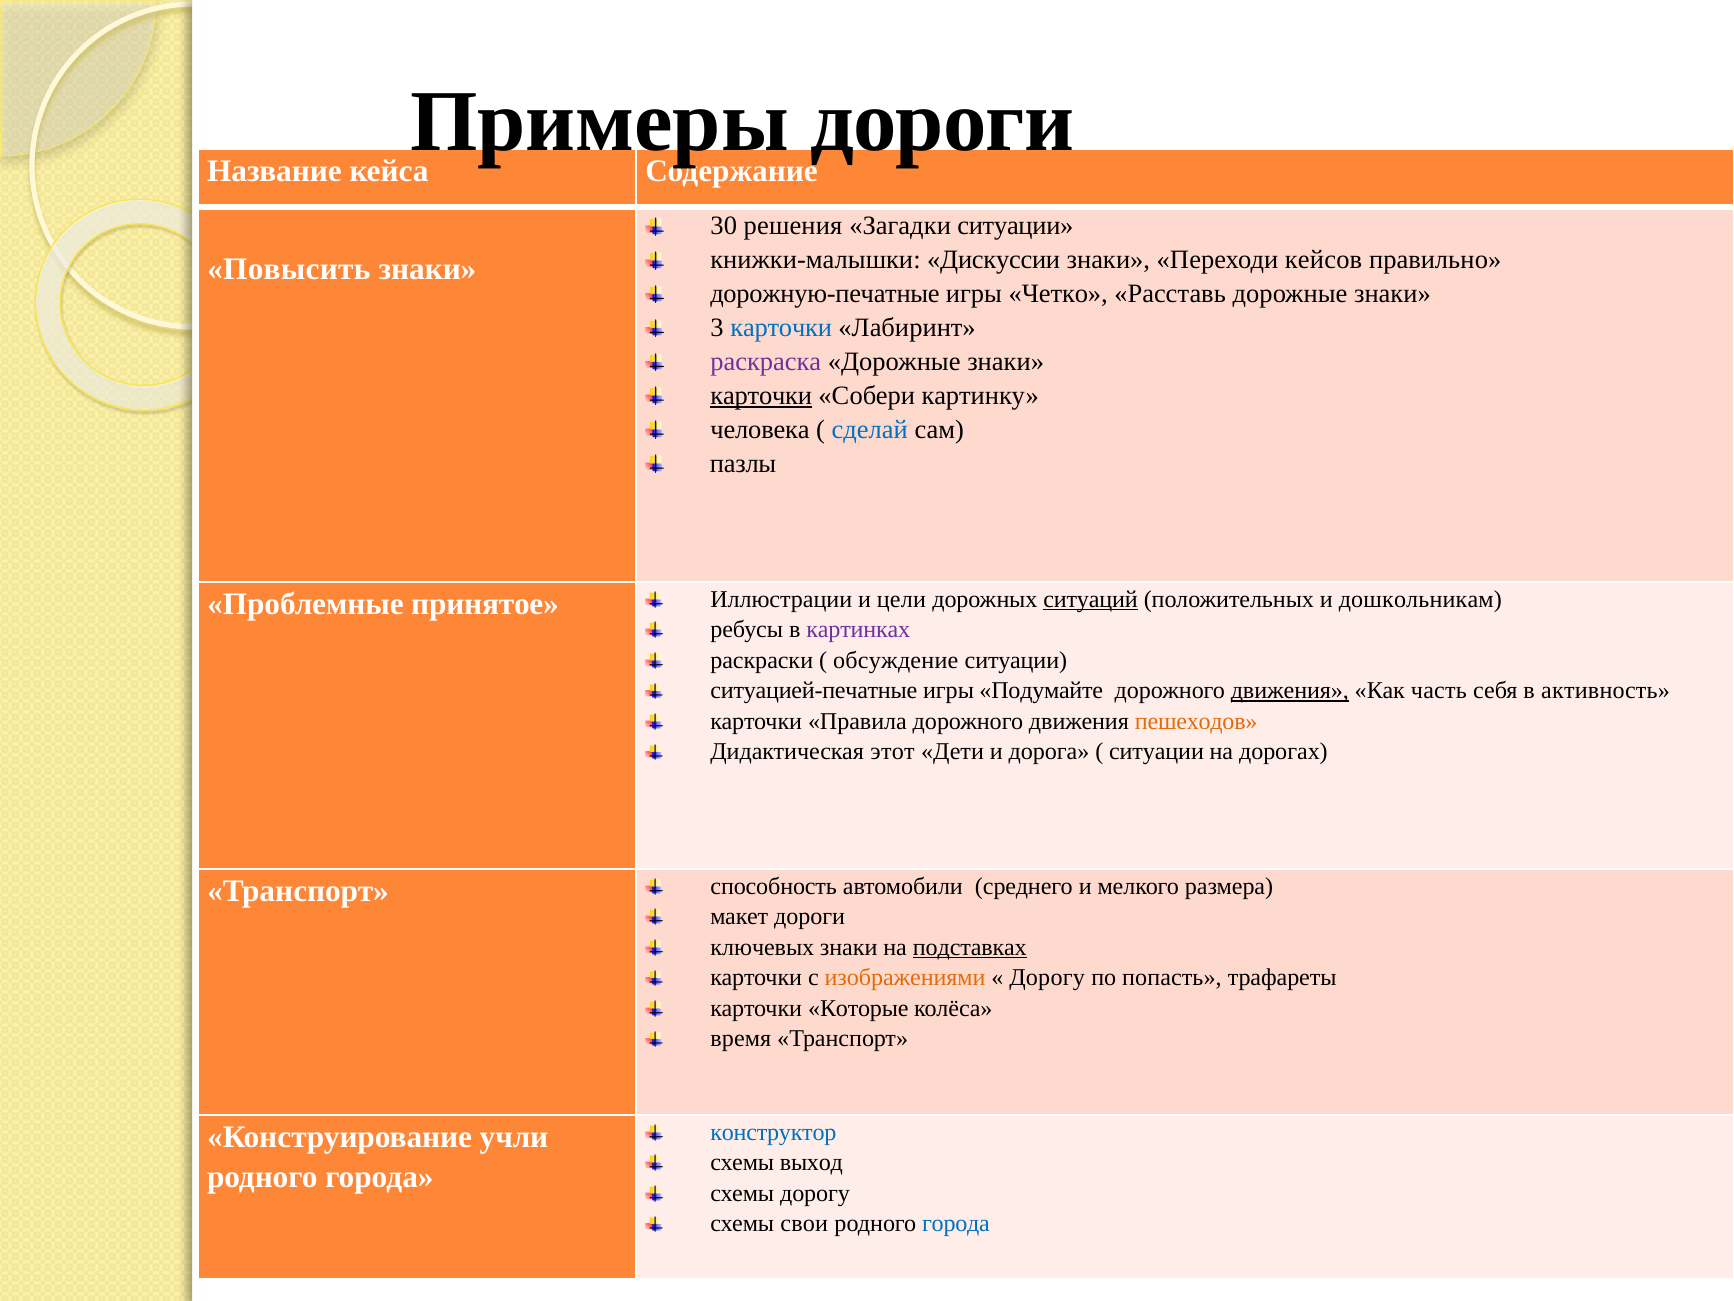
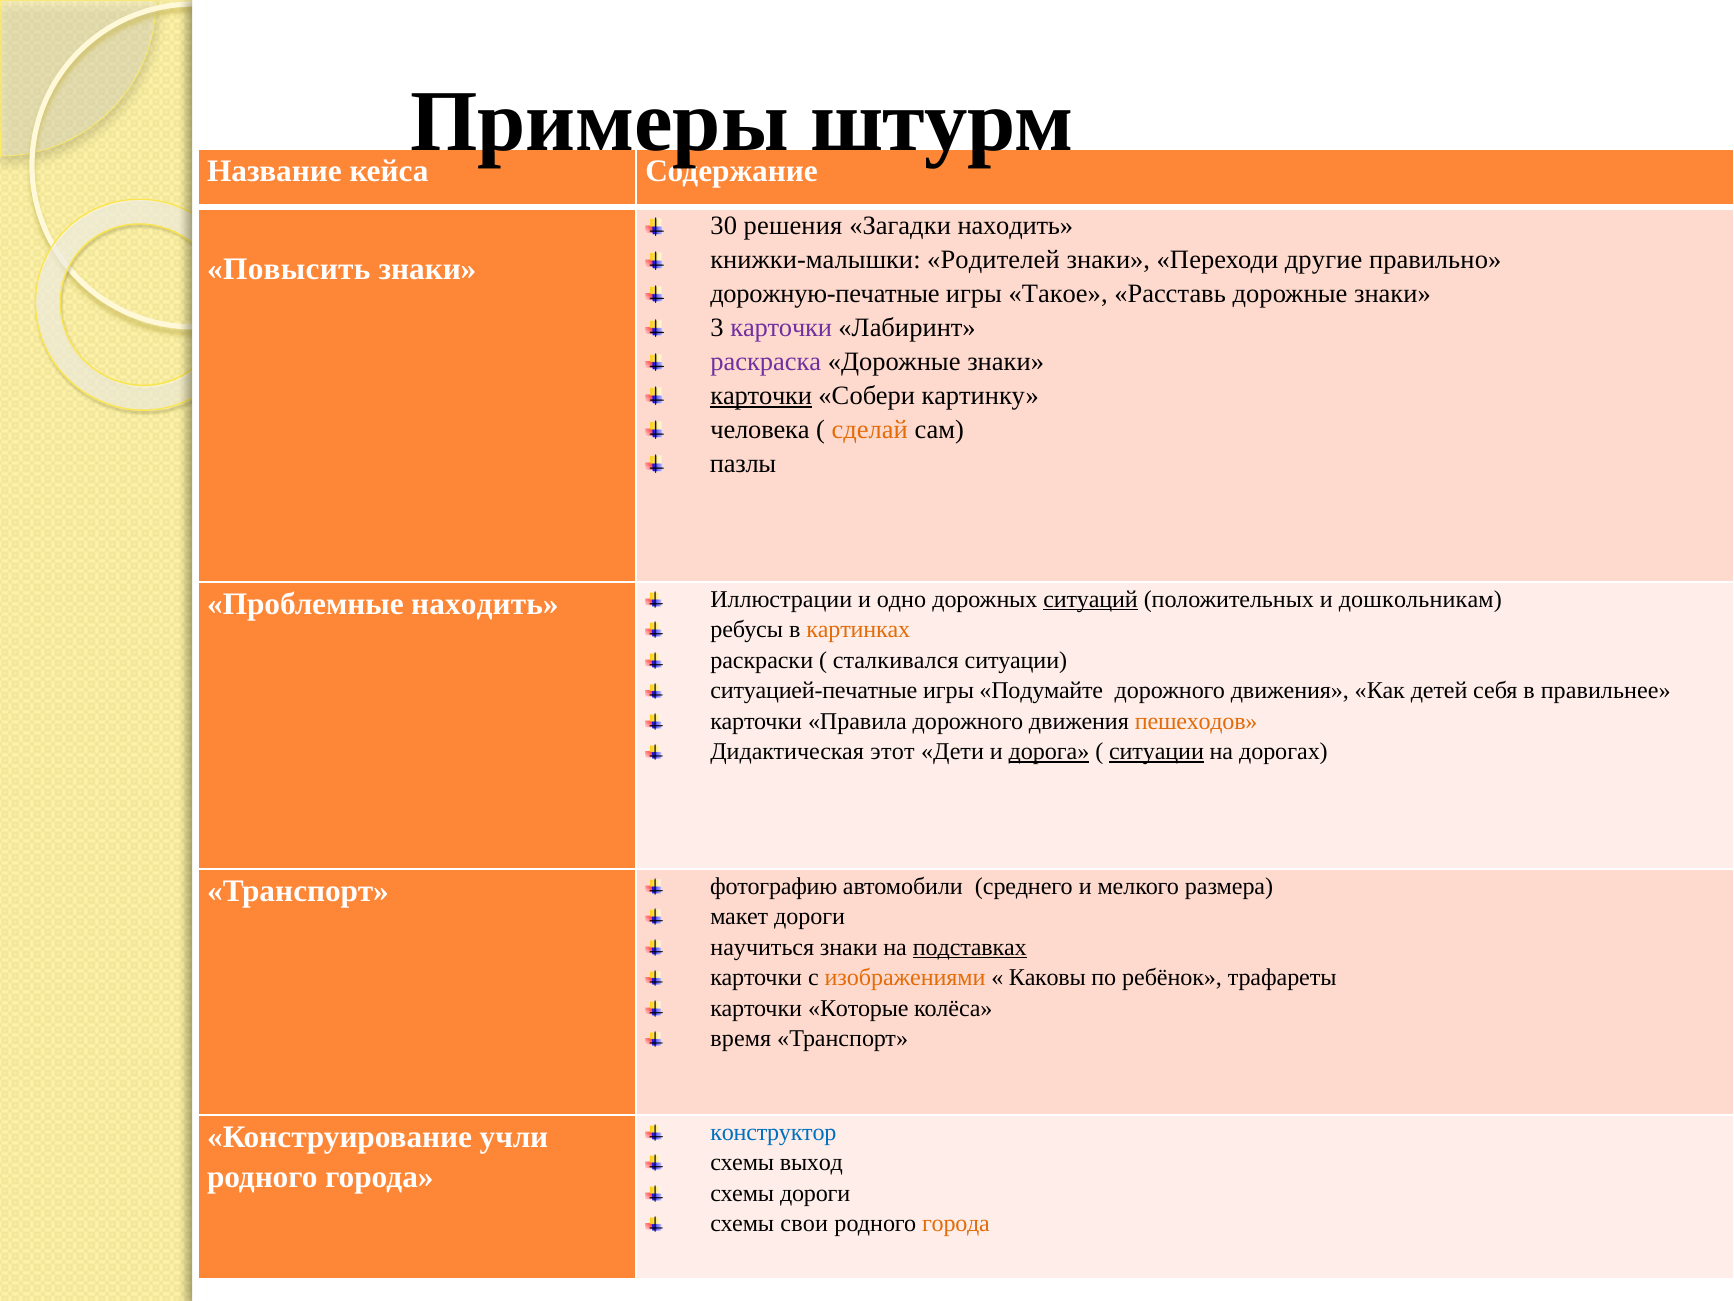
Примеры дороги: дороги -> штурм
Загадки ситуации: ситуации -> находить
Дискуссии: Дискуссии -> Родителей
кейсов: кейсов -> другие
Четко: Четко -> Такое
карточки at (781, 328) colour: blue -> purple
сделай colour: blue -> orange
Проблемные принятое: принятое -> находить
цели: цели -> одно
картинках colour: purple -> orange
обсуждение: обсуждение -> сталкивался
движения at (1290, 690) underline: present -> none
часть: часть -> детей
активность: активность -> правильнее
дорога underline: none -> present
ситуации at (1157, 751) underline: none -> present
способность: способность -> фотографию
ключевых: ключевых -> научиться
Дорогу at (1047, 977): Дорогу -> Каковы
попасть: попасть -> ребёнок
схемы дорогу: дорогу -> дороги
города at (956, 1223) colour: blue -> orange
